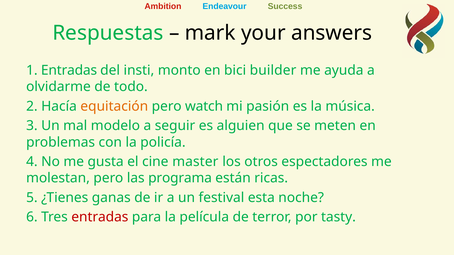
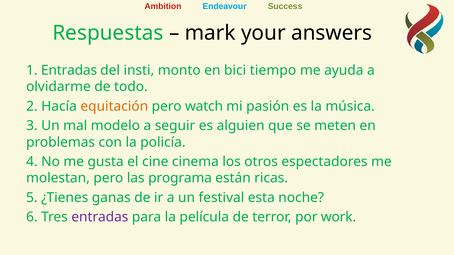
builder: builder -> tiempo
master: master -> cinema
entradas at (100, 217) colour: red -> purple
tasty: tasty -> work
